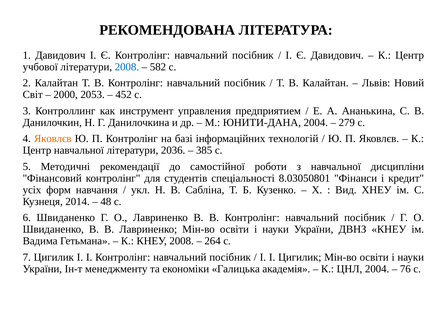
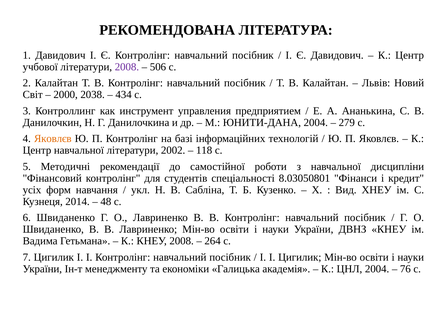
2008 at (127, 67) colour: blue -> purple
582: 582 -> 506
2053: 2053 -> 2038
452: 452 -> 434
2036: 2036 -> 2002
385: 385 -> 118
